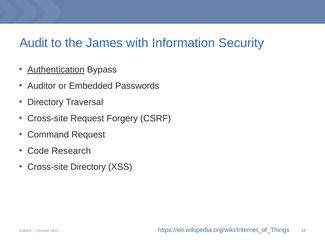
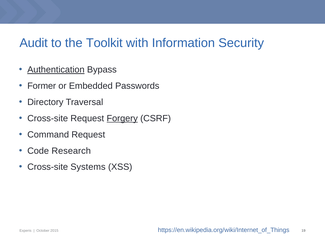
James: James -> Toolkit
Auditor: Auditor -> Former
Forgery underline: none -> present
Cross-site Directory: Directory -> Systems
